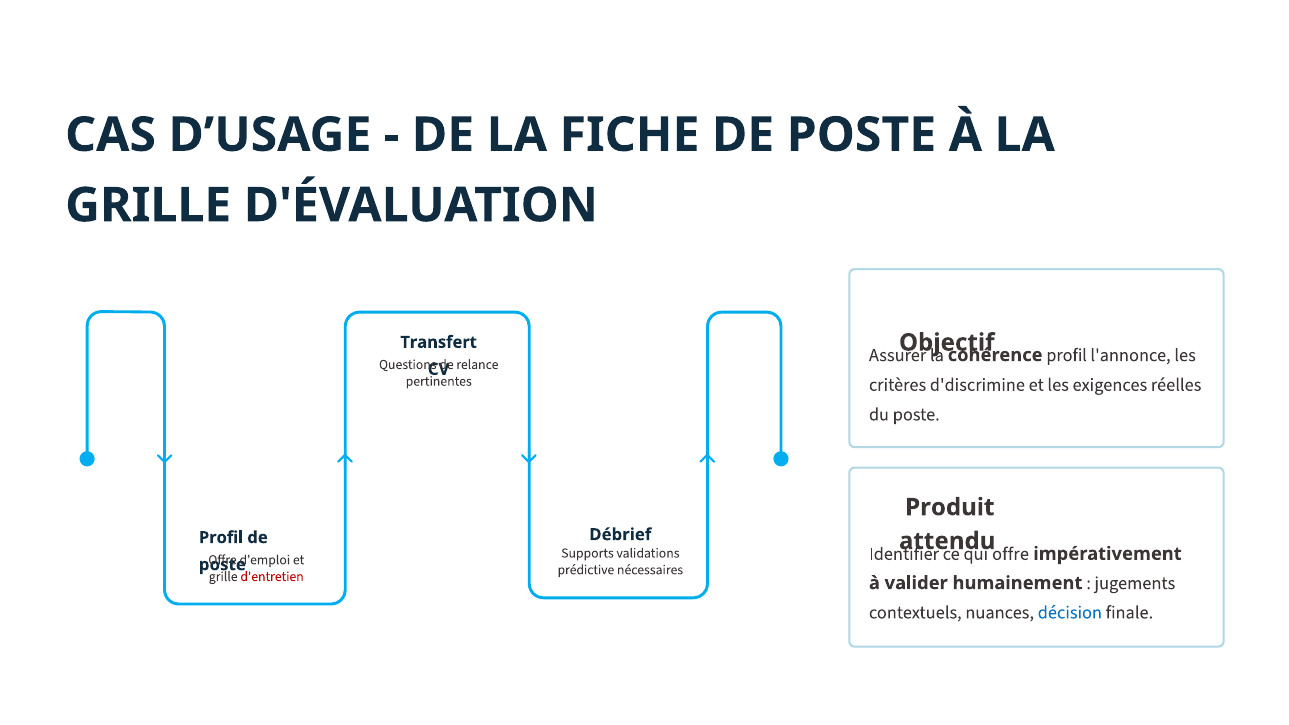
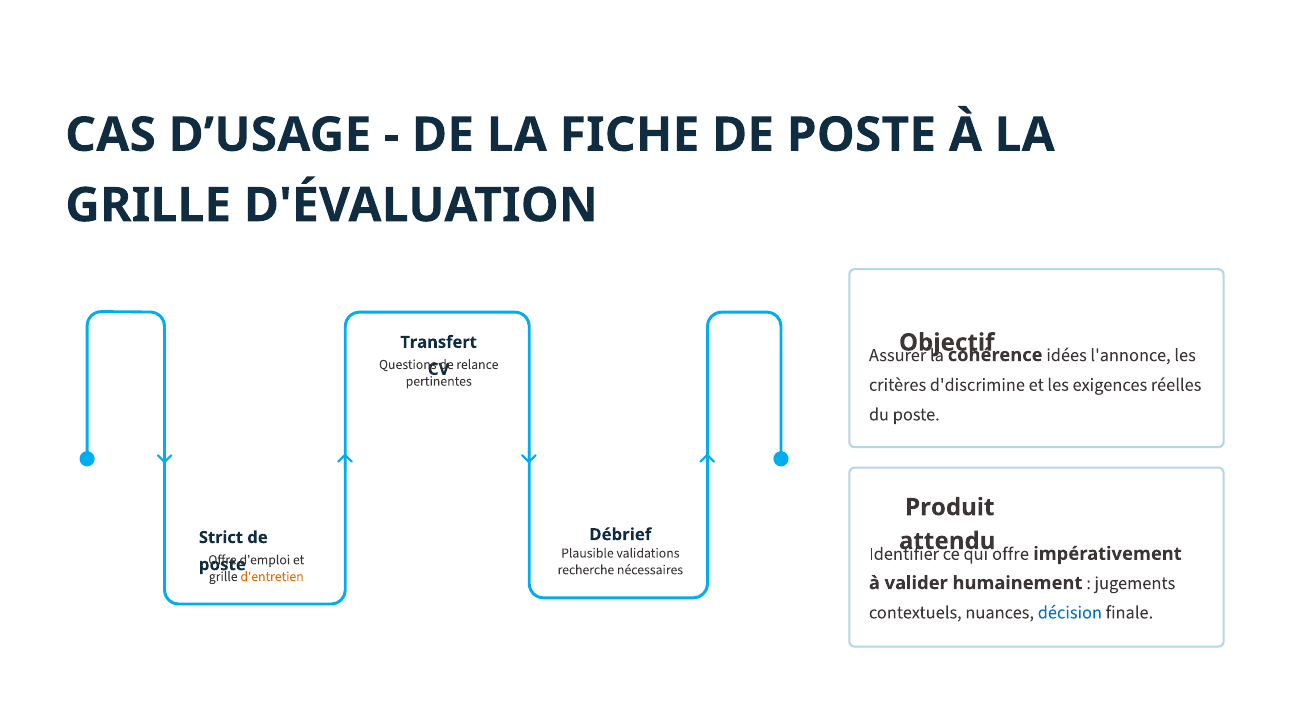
cohérence profil: profil -> idées
Profil at (221, 538): Profil -> Strict
Supports: Supports -> Plausible
prédictive: prédictive -> recherche
d'entretien colour: red -> orange
